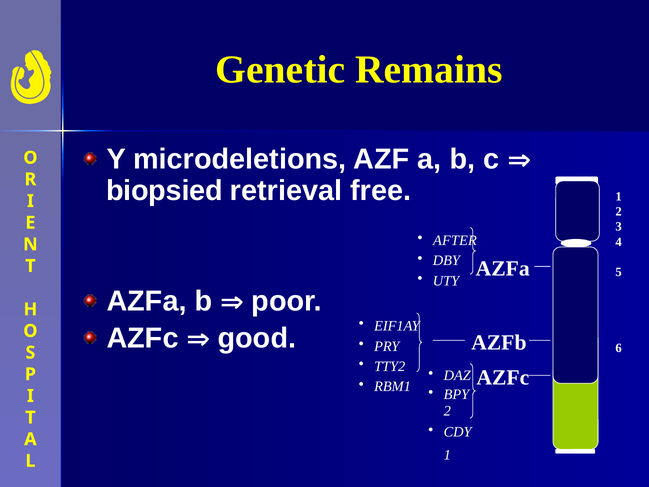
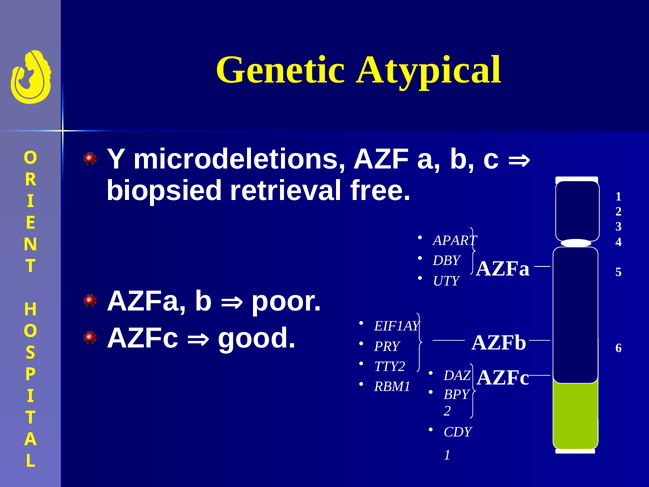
Remains: Remains -> Atypical
AFTER: AFTER -> APART
